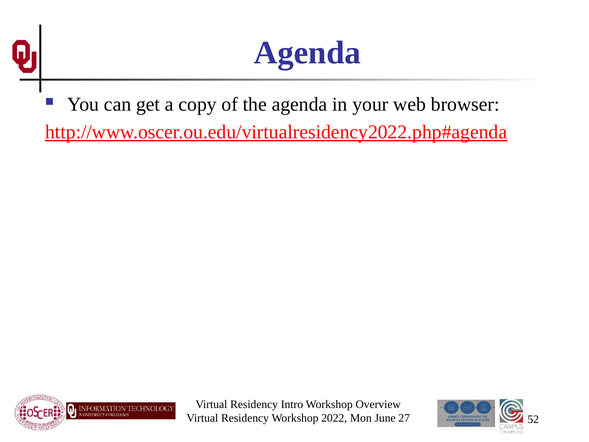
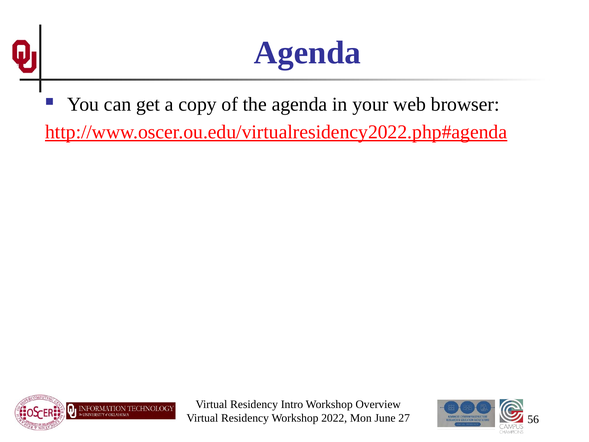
52: 52 -> 56
